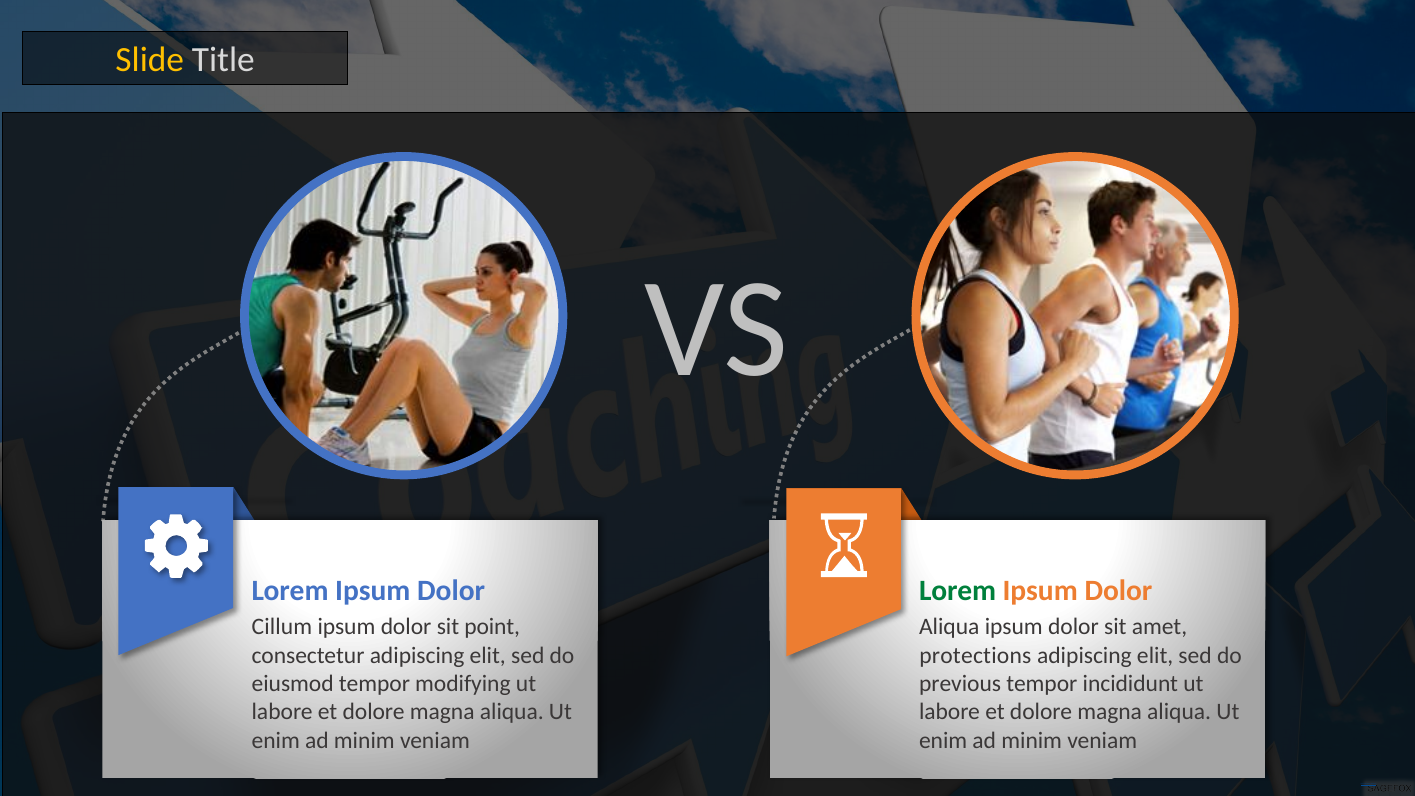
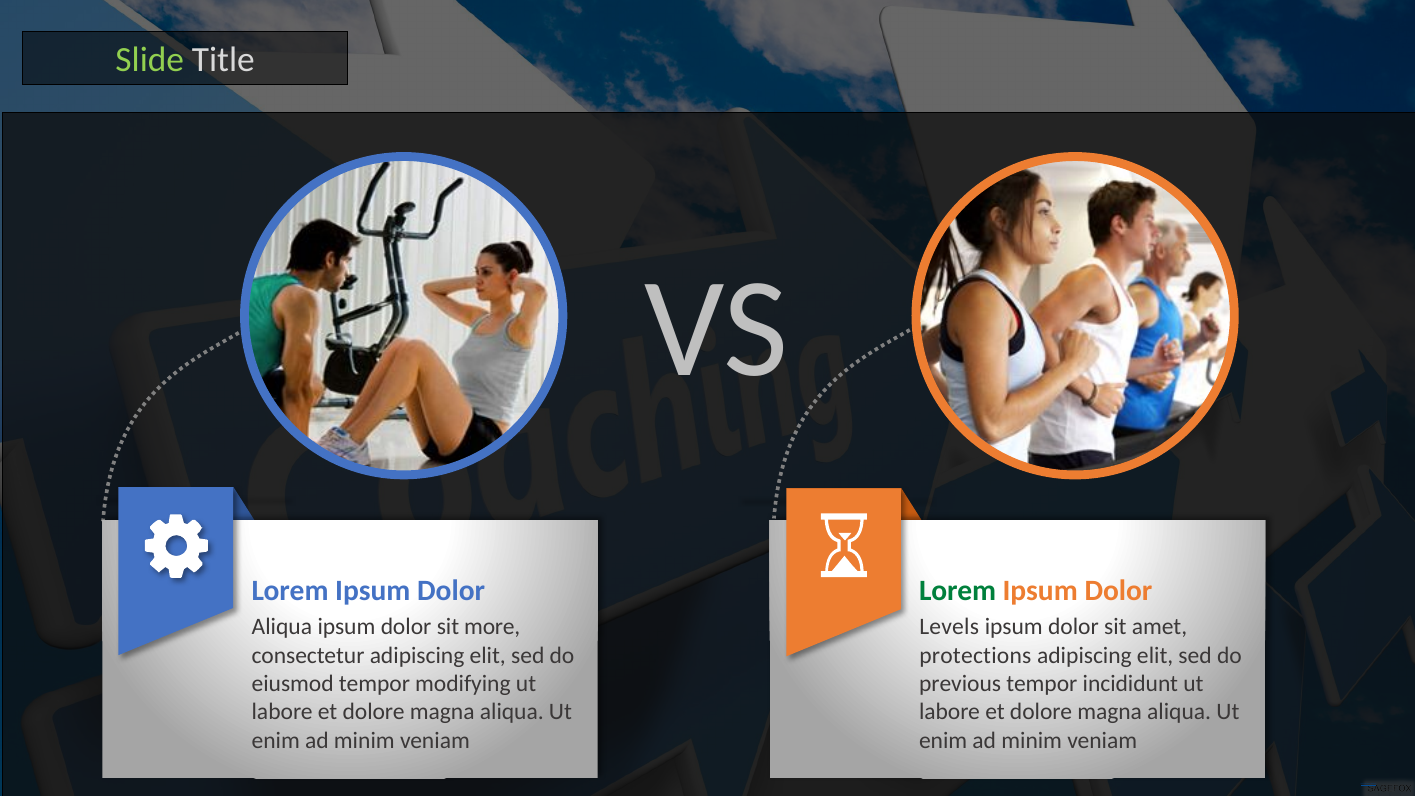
Slide colour: yellow -> light green
Cillum at (282, 627): Cillum -> Aliqua
point: point -> more
Aliqua at (949, 627): Aliqua -> Levels
